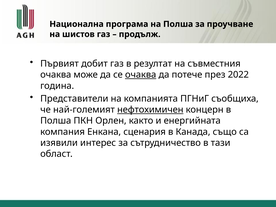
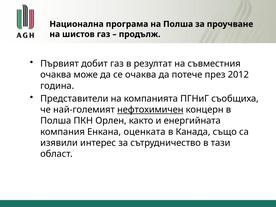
очаква at (141, 75) underline: present -> none
2022: 2022 -> 2012
сценария: сценария -> оценката
